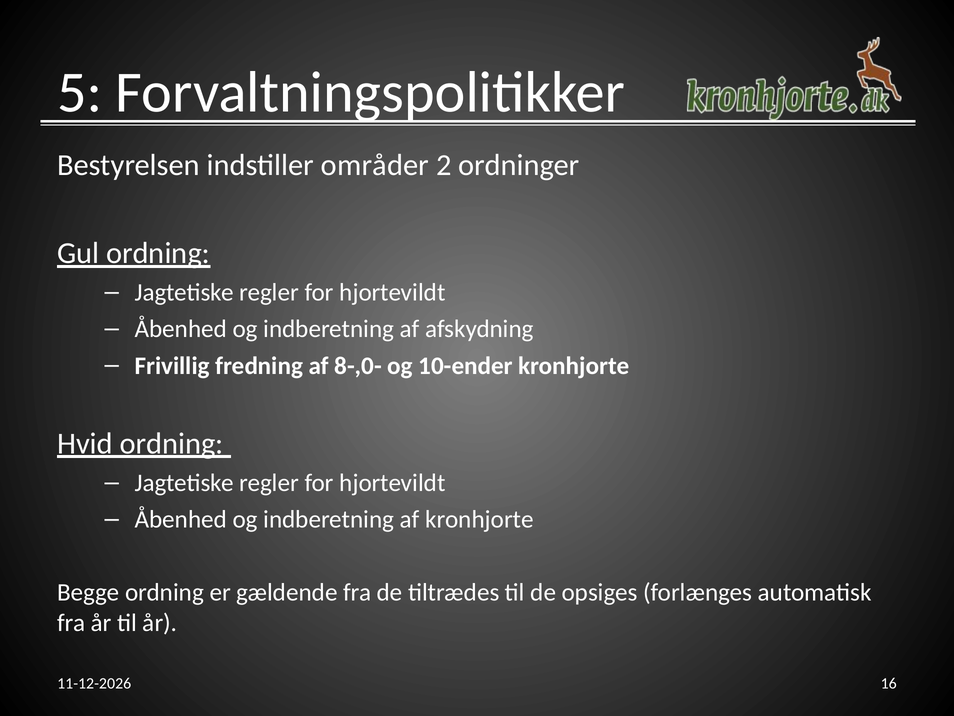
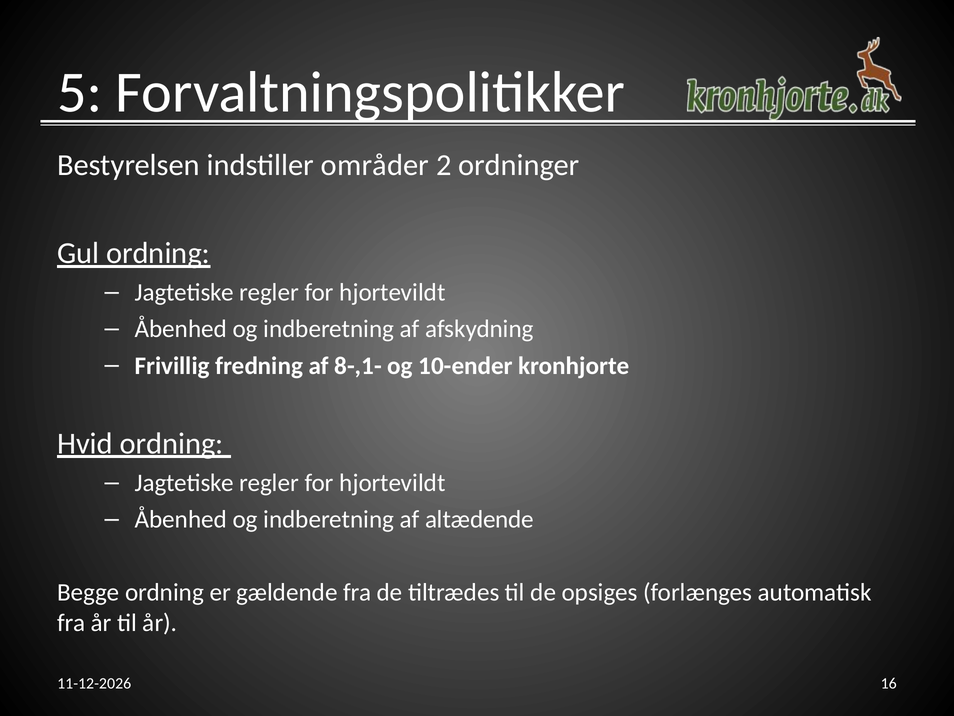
8-,0-: 8-,0- -> 8-,1-
af kronhjorte: kronhjorte -> altædende
